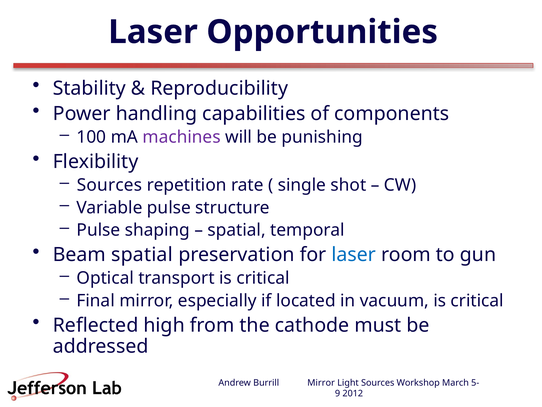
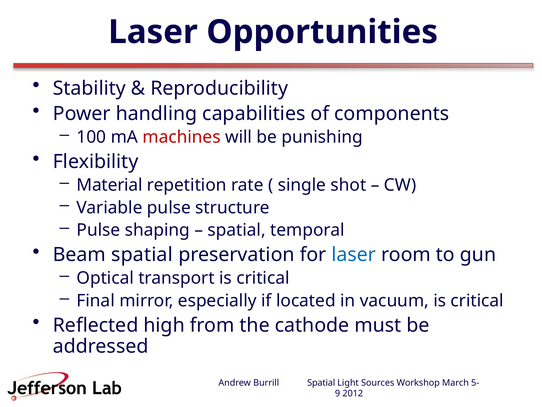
machines colour: purple -> red
Sources at (109, 185): Sources -> Material
Burrill Mirror: Mirror -> Spatial
